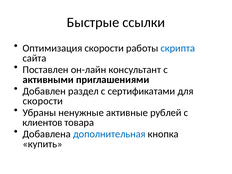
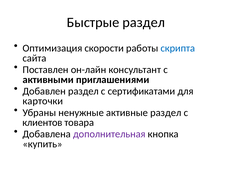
Быстрые ссылки: ссылки -> раздел
скорости at (43, 101): скорости -> карточки
активные рублей: рублей -> раздел
дополнительная colour: blue -> purple
